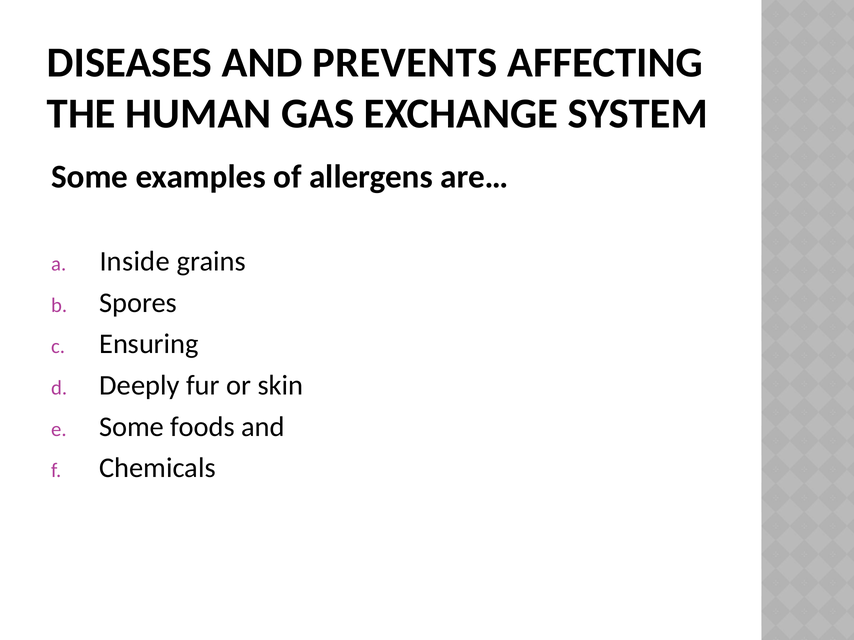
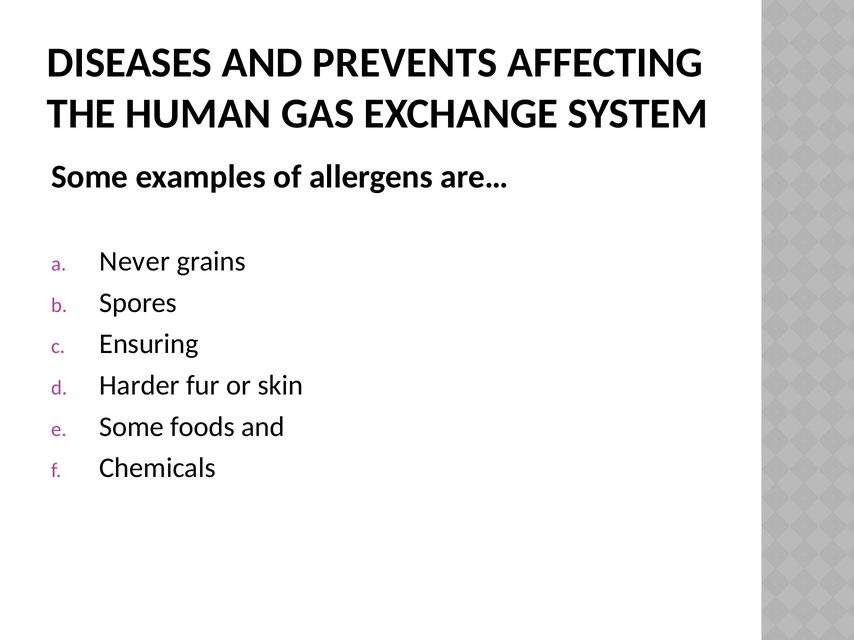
Inside: Inside -> Never
Deeply: Deeply -> Harder
